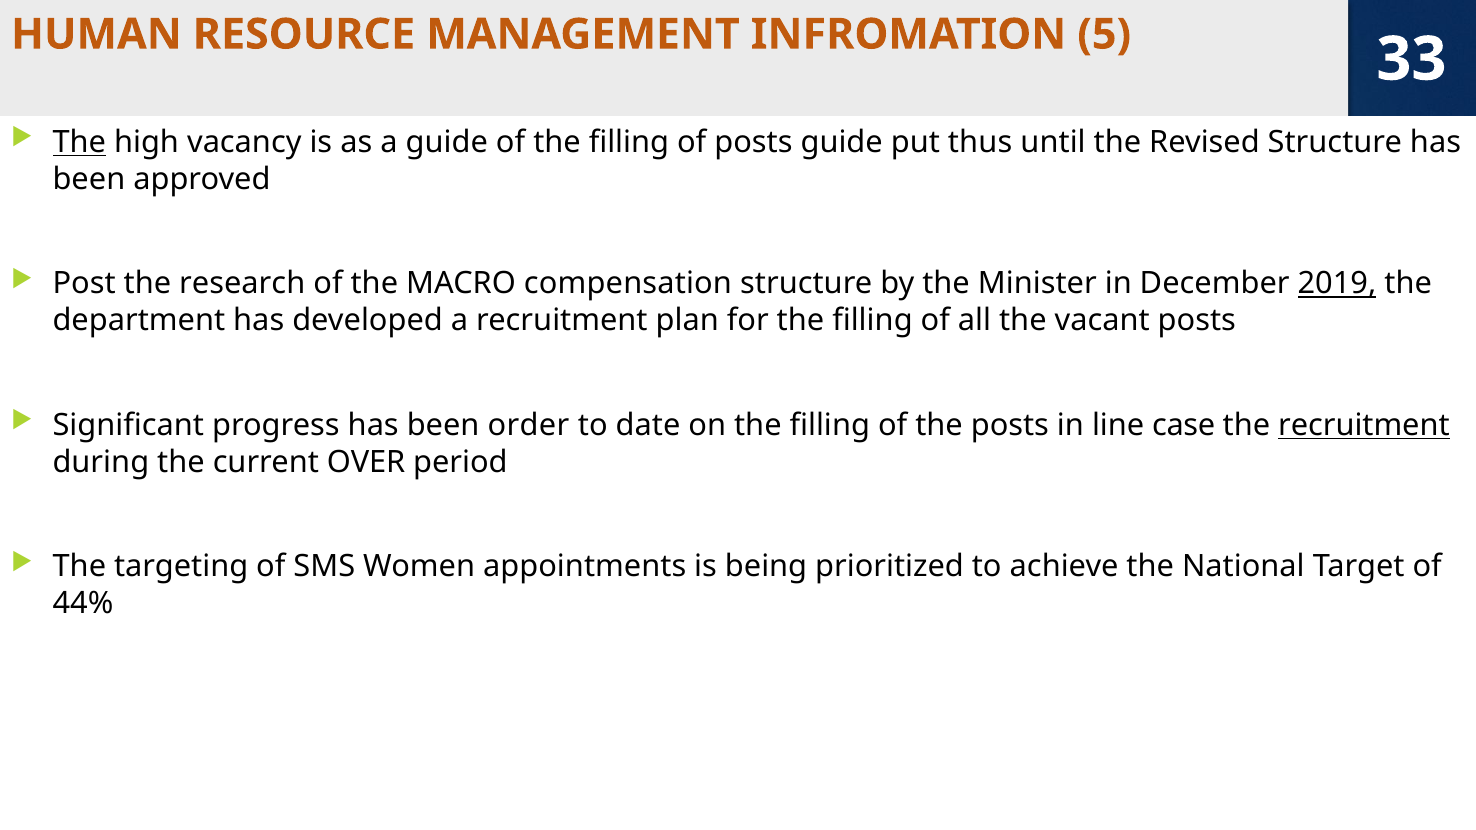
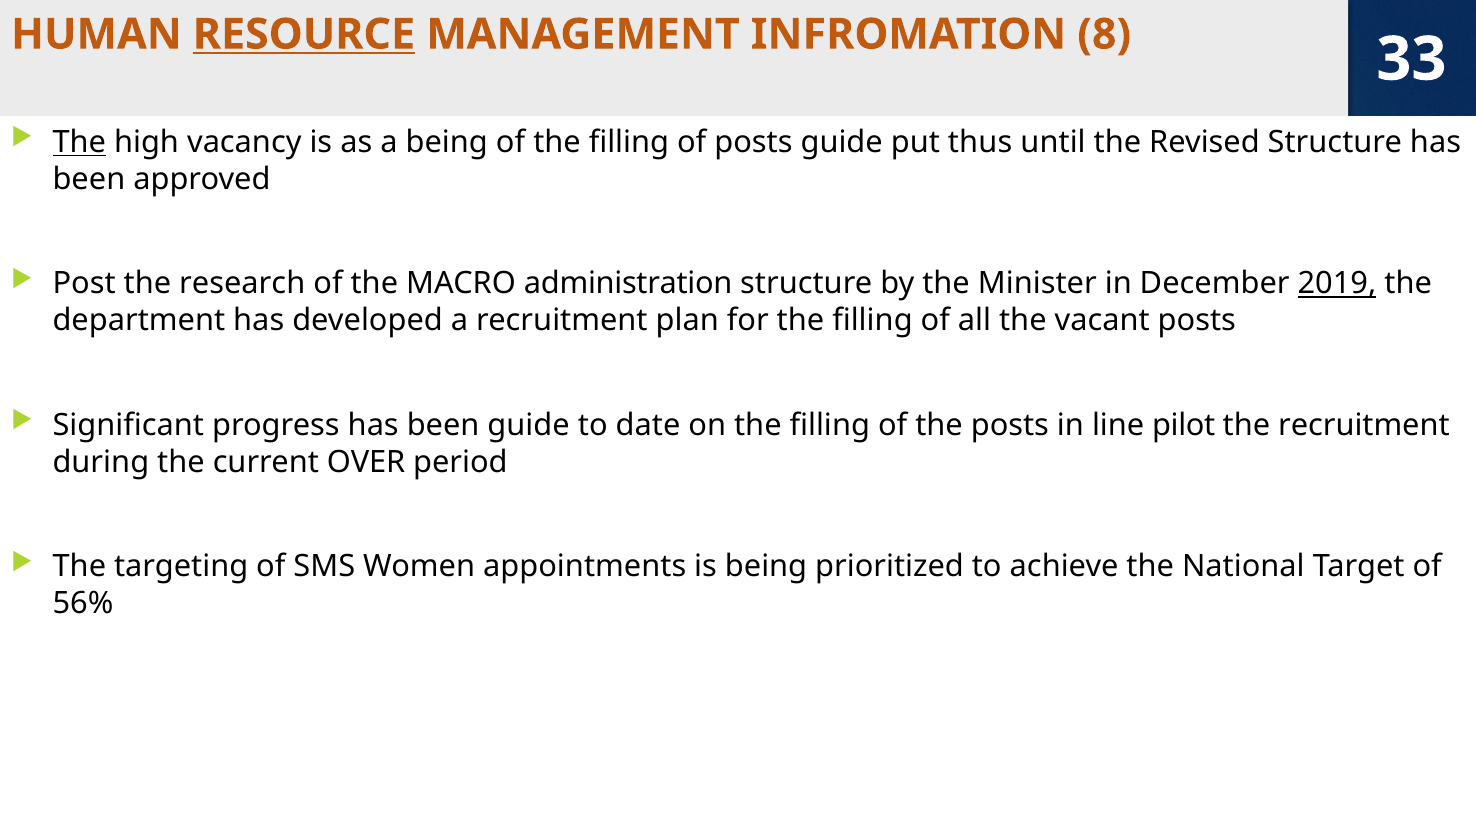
RESOURCE underline: none -> present
5: 5 -> 8
a guide: guide -> being
compensation: compensation -> administration
been order: order -> guide
case: case -> pilot
recruitment at (1364, 425) underline: present -> none
44%: 44% -> 56%
